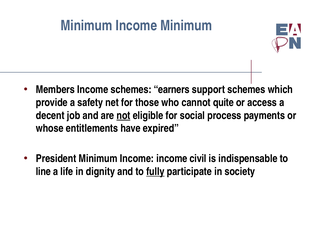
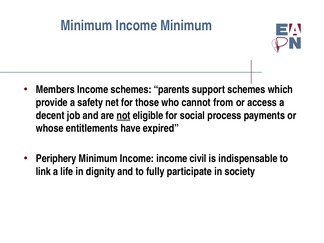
earners: earners -> parents
quite: quite -> from
President: President -> Periphery
line: line -> link
fully underline: present -> none
